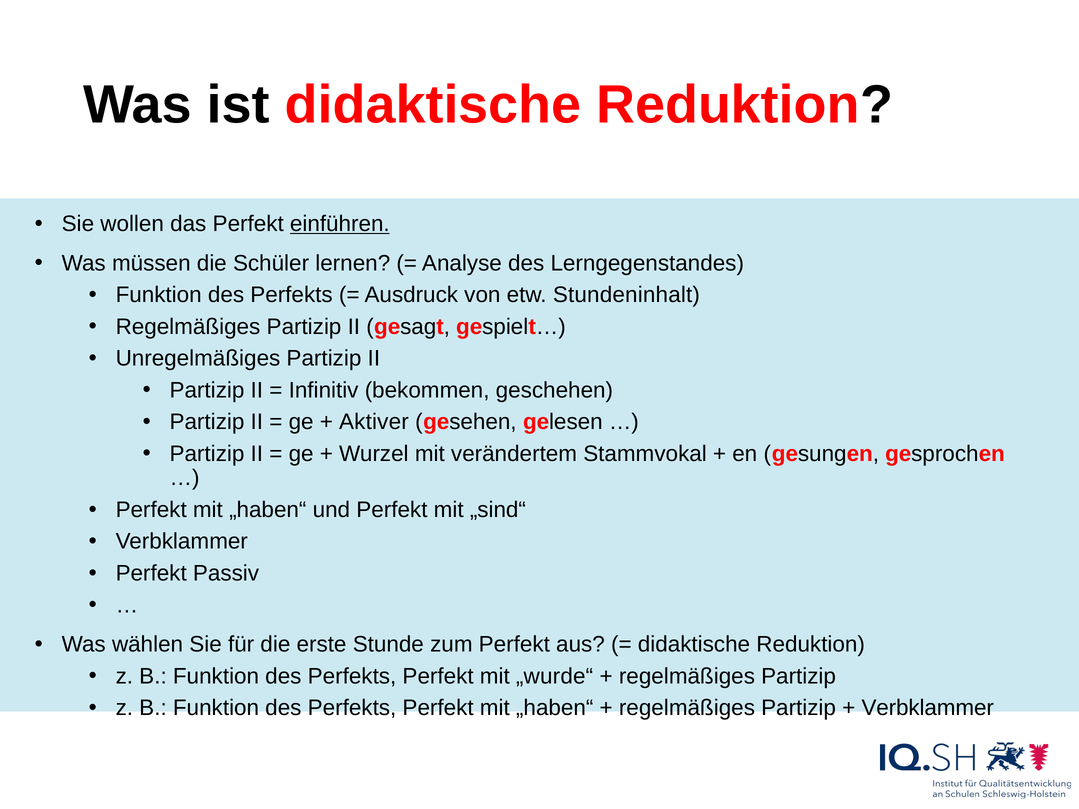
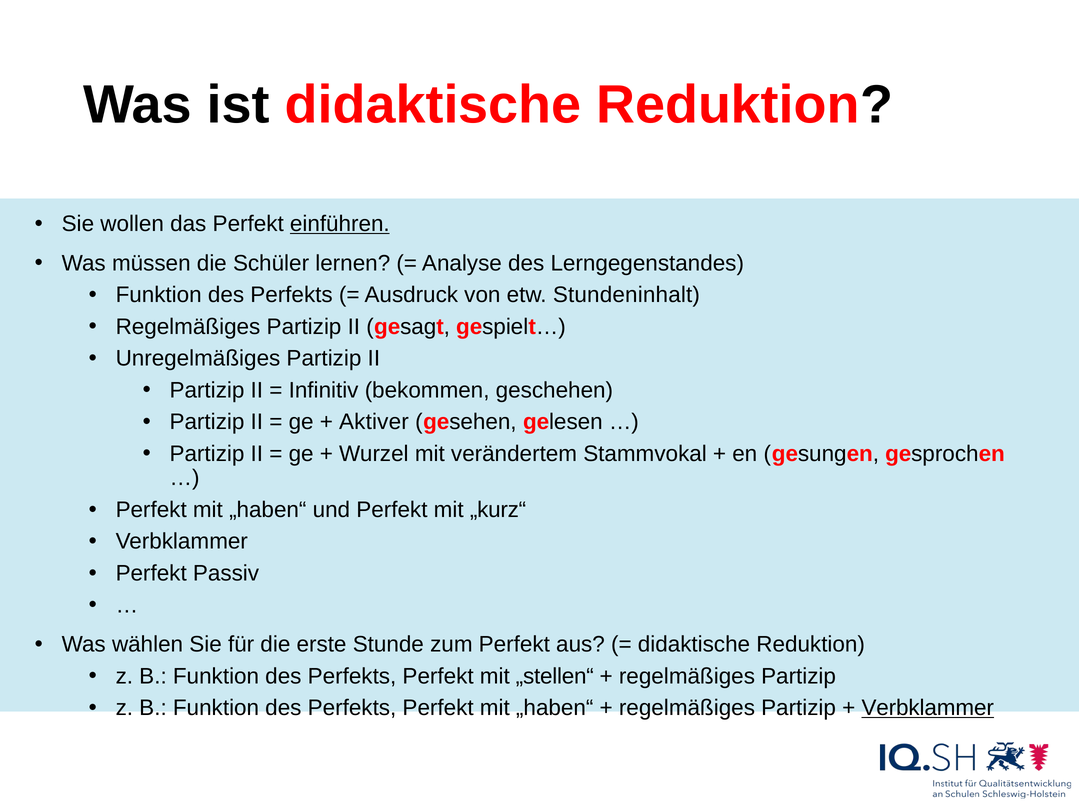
„sind“: „sind“ -> „kurz“
„wurde“: „wurde“ -> „stellen“
Verbklammer at (928, 708) underline: none -> present
